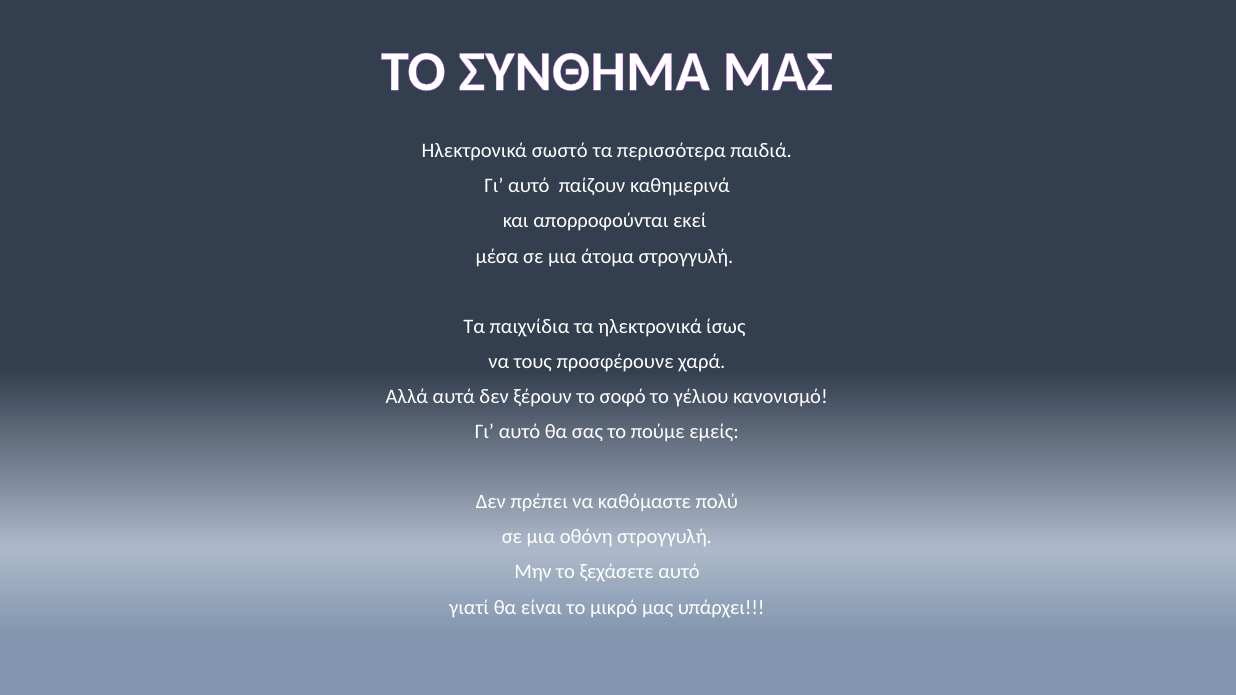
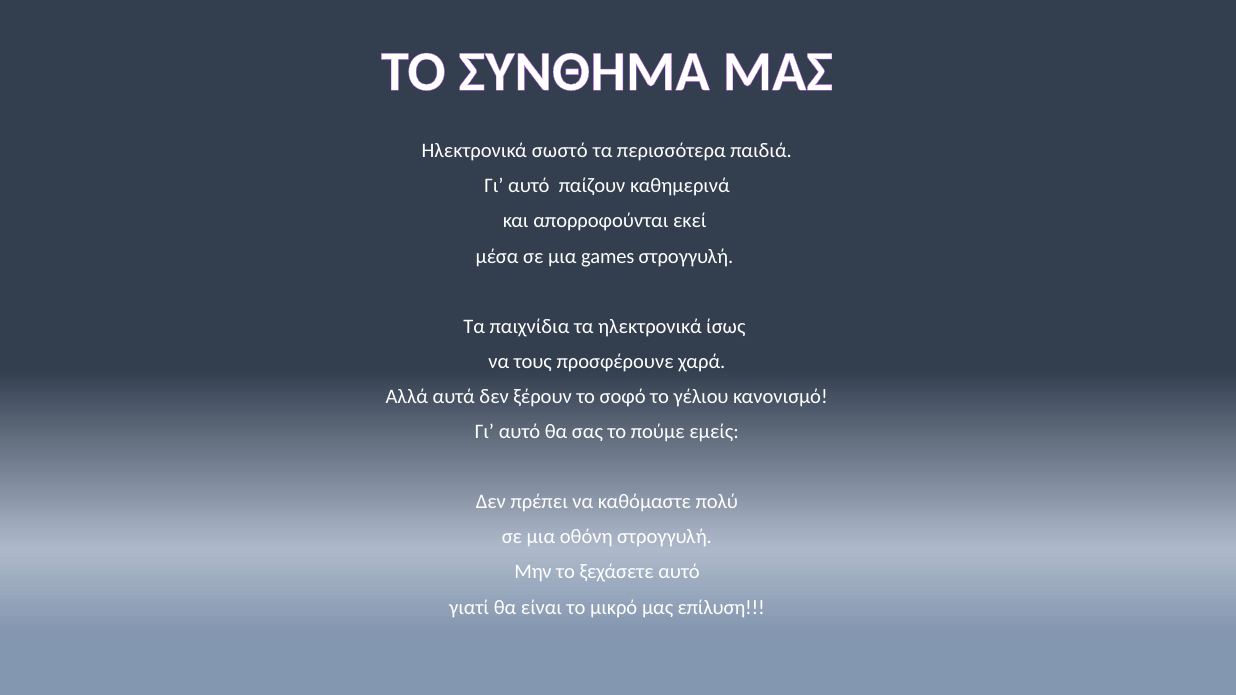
άτομα: άτομα -> games
υπάρχει: υπάρχει -> επίλυση
